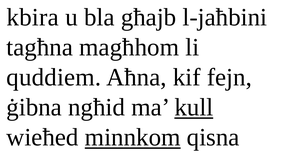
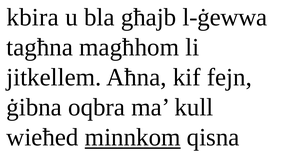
l-jaħbini: l-jaħbini -> l-ġewwa
quddiem: quddiem -> jitkellem
ngħid: ngħid -> oqbra
kull underline: present -> none
